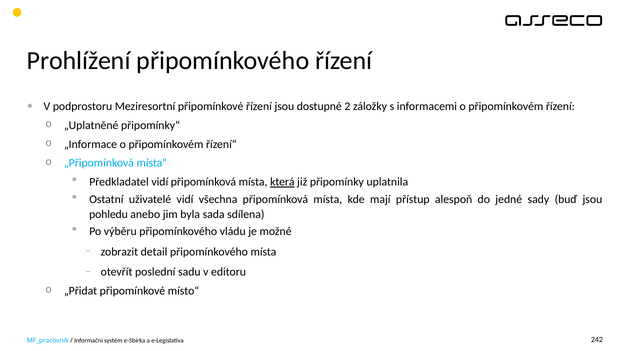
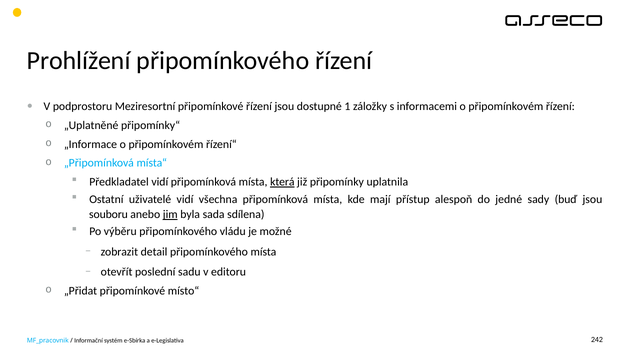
2: 2 -> 1
pohledu: pohledu -> souboru
jim underline: none -> present
